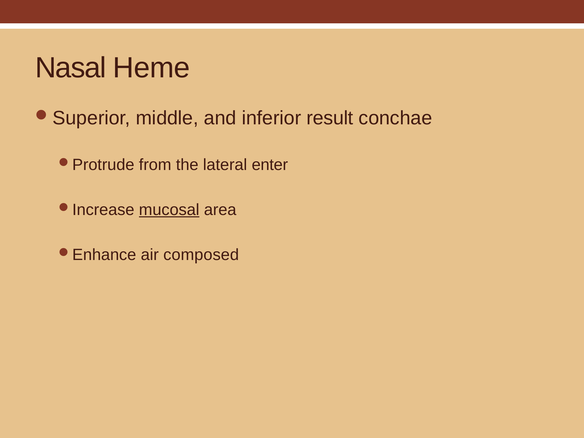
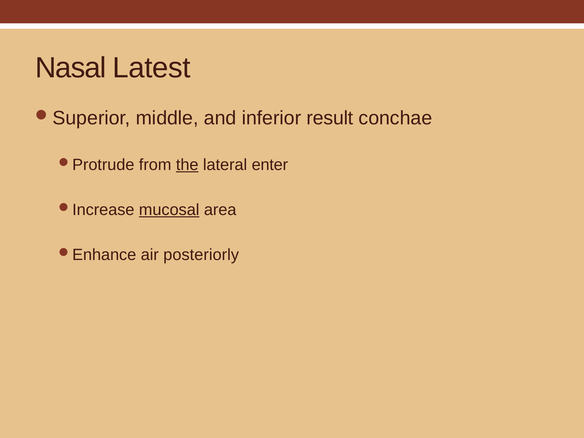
Heme: Heme -> Latest
the underline: none -> present
composed: composed -> posteriorly
